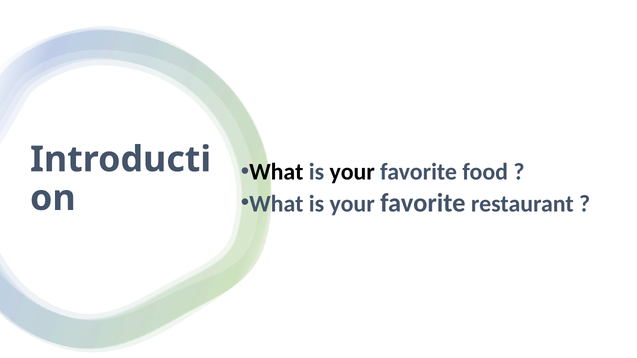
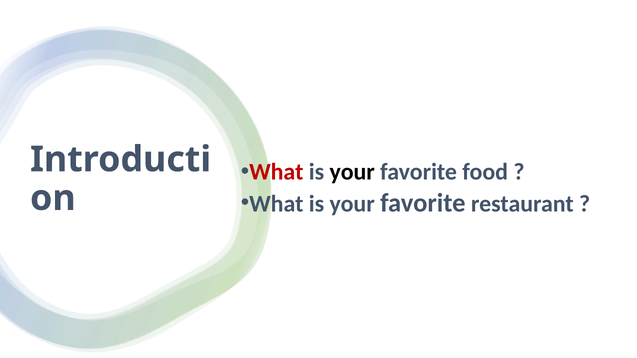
What at (276, 172) colour: black -> red
